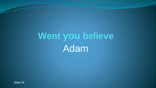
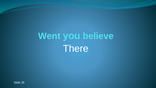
Adam: Adam -> There
